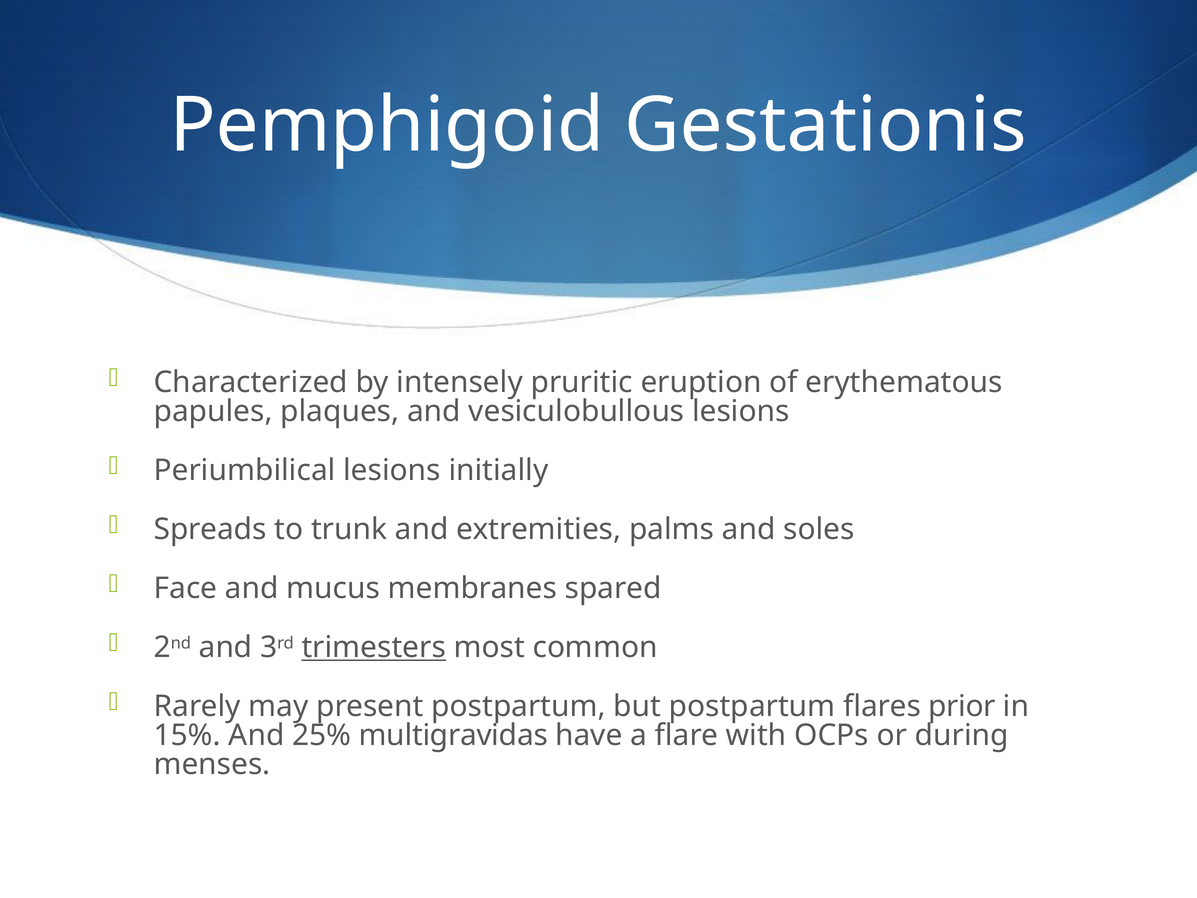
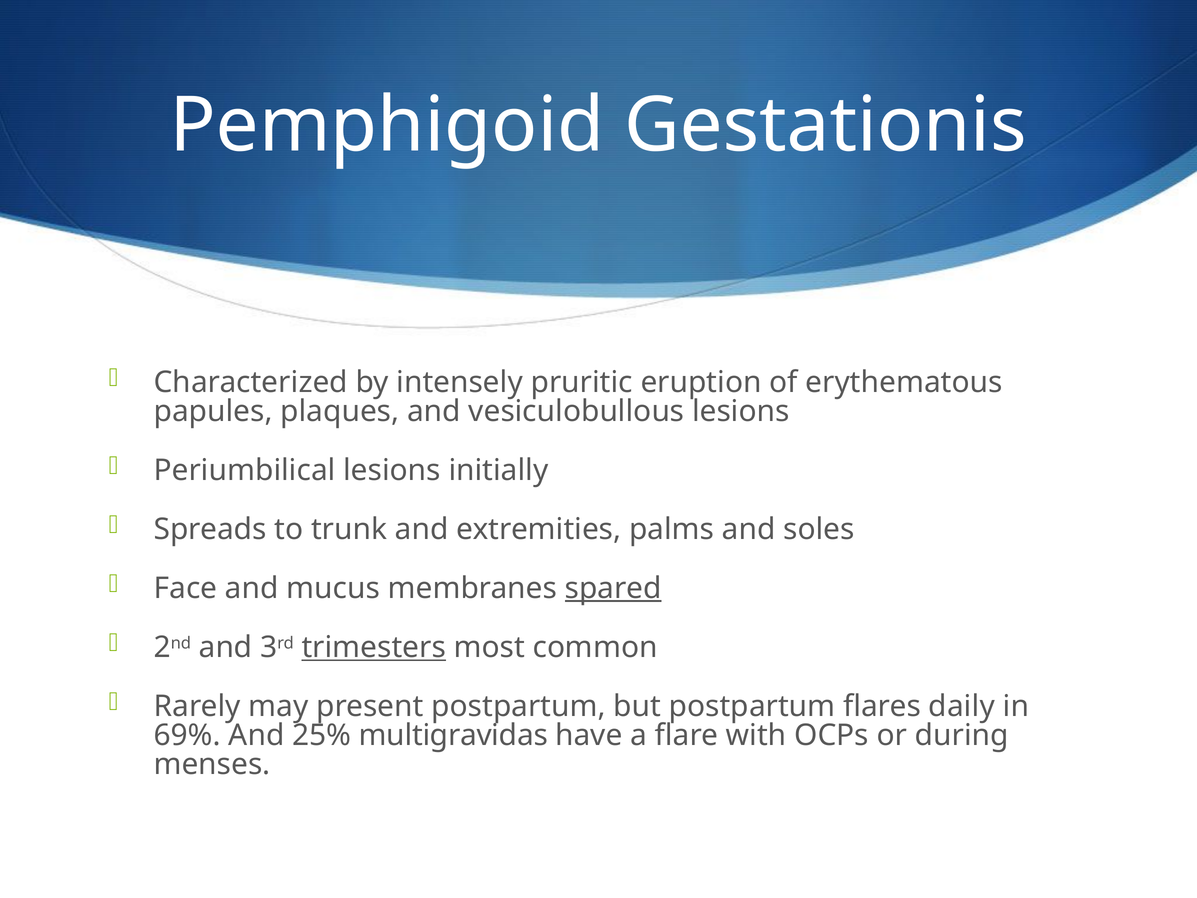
spared underline: none -> present
prior: prior -> daily
15%: 15% -> 69%
